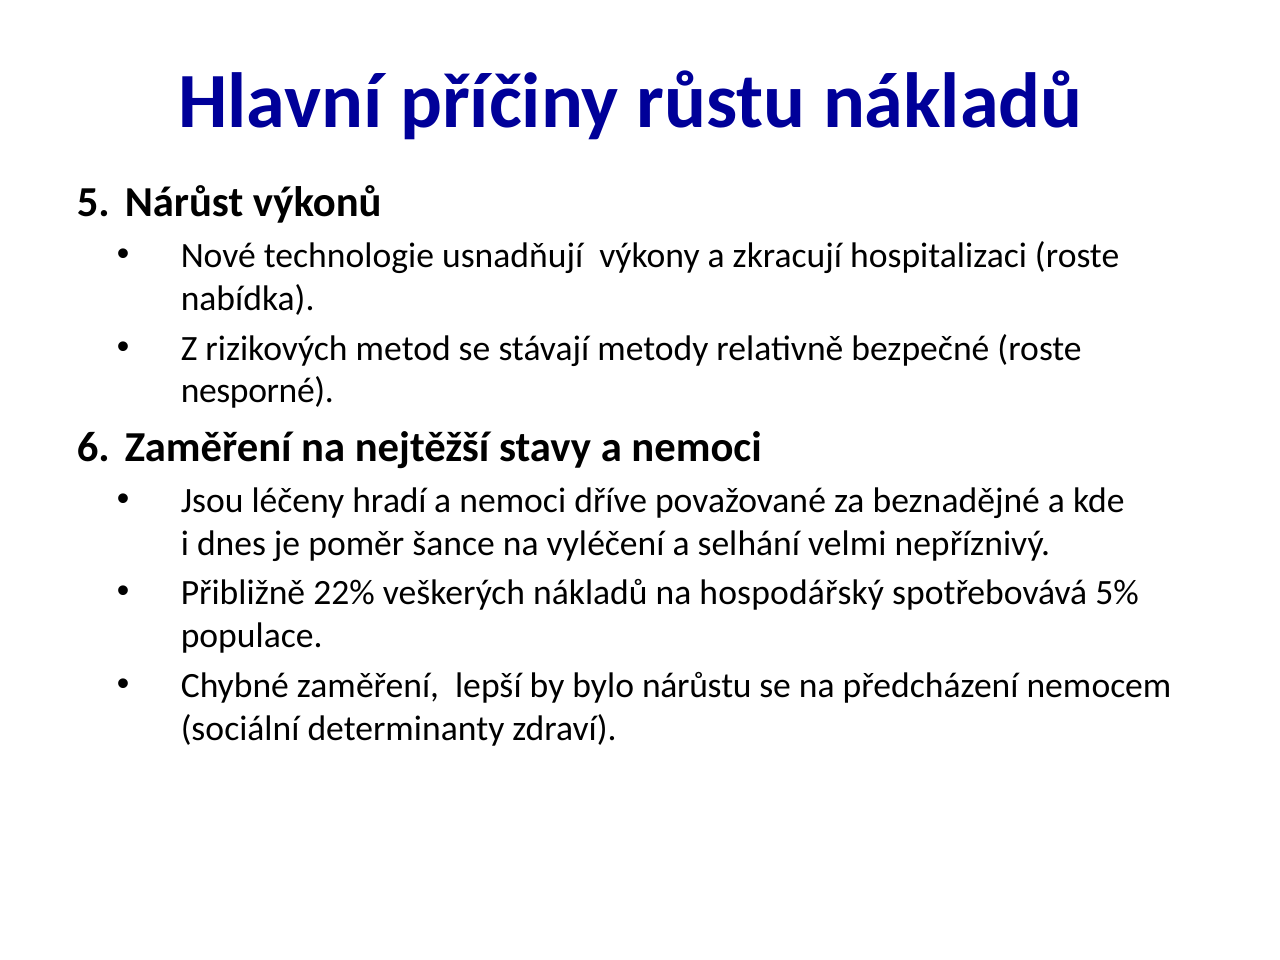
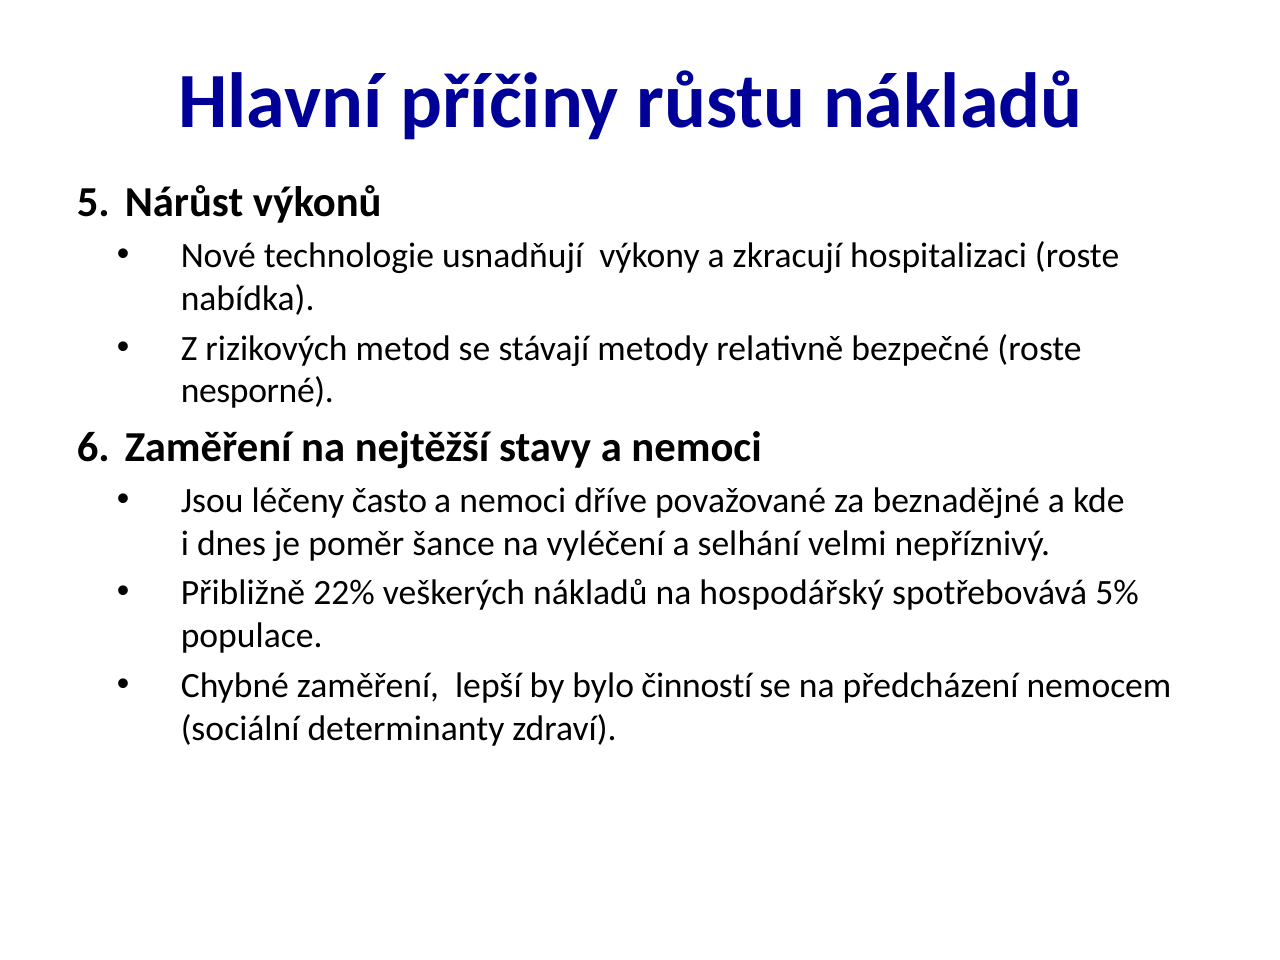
hradí: hradí -> často
nárůstu: nárůstu -> činností
